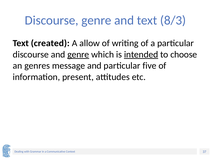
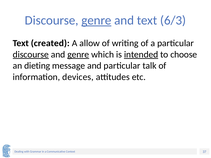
genre at (96, 20) underline: none -> present
8/3: 8/3 -> 6/3
discourse at (31, 55) underline: none -> present
genres: genres -> dieting
five: five -> talk
present: present -> devices
